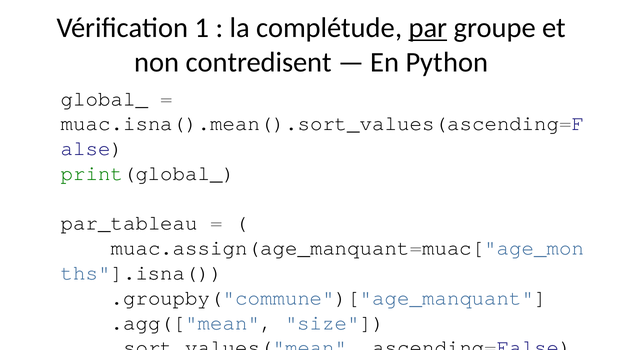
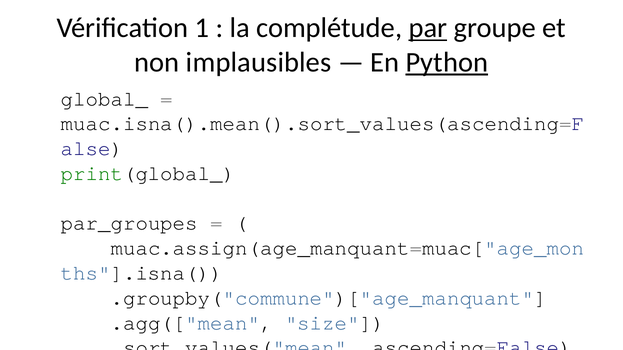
contredisent: contredisent -> implausibles
Python underline: none -> present
par_tableau: par_tableau -> par_groupes
